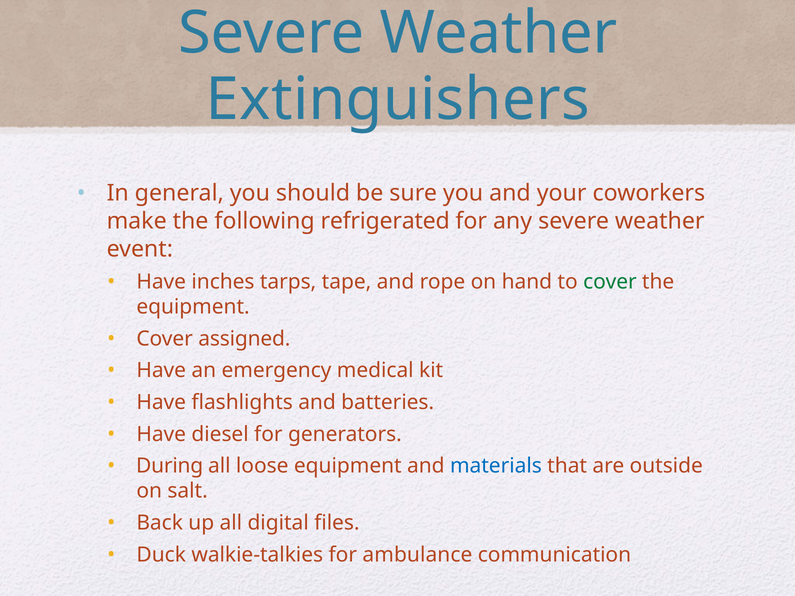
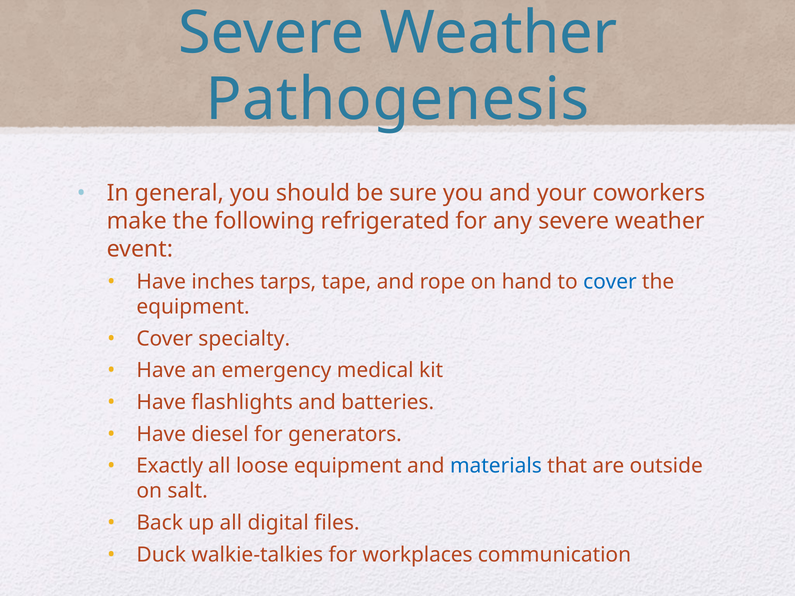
Extinguishers: Extinguishers -> Pathogenesis
cover at (610, 282) colour: green -> blue
assigned: assigned -> specialty
During: During -> Exactly
ambulance: ambulance -> workplaces
